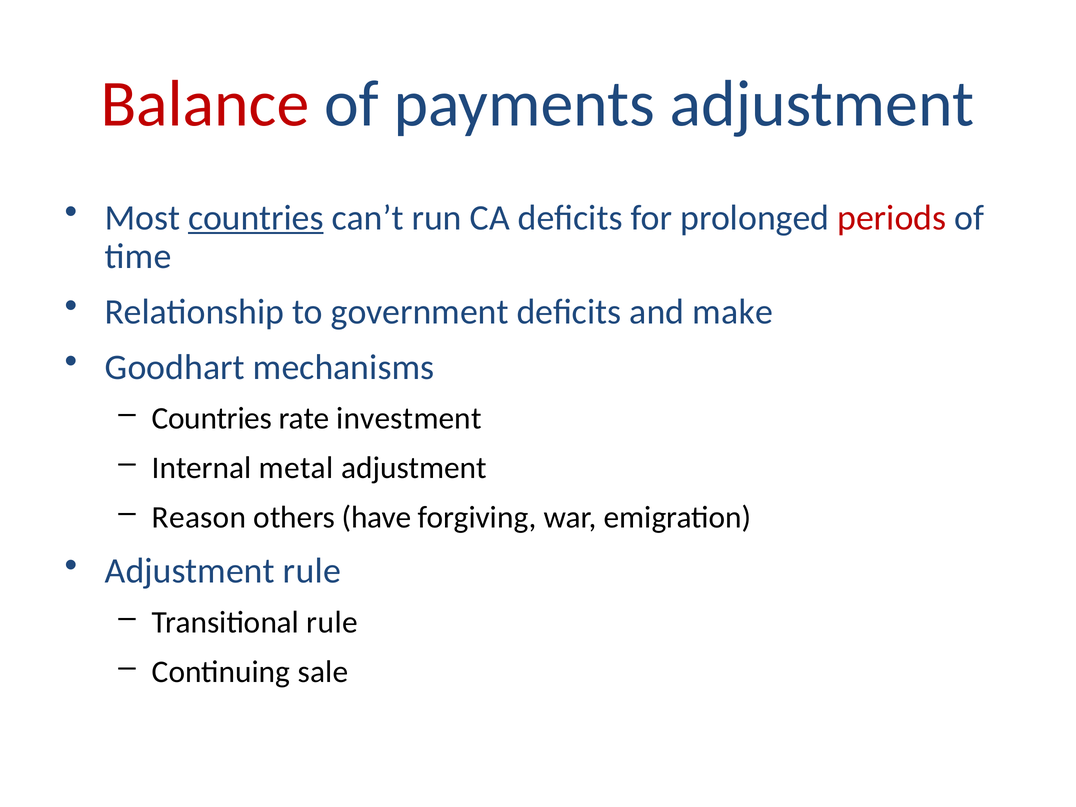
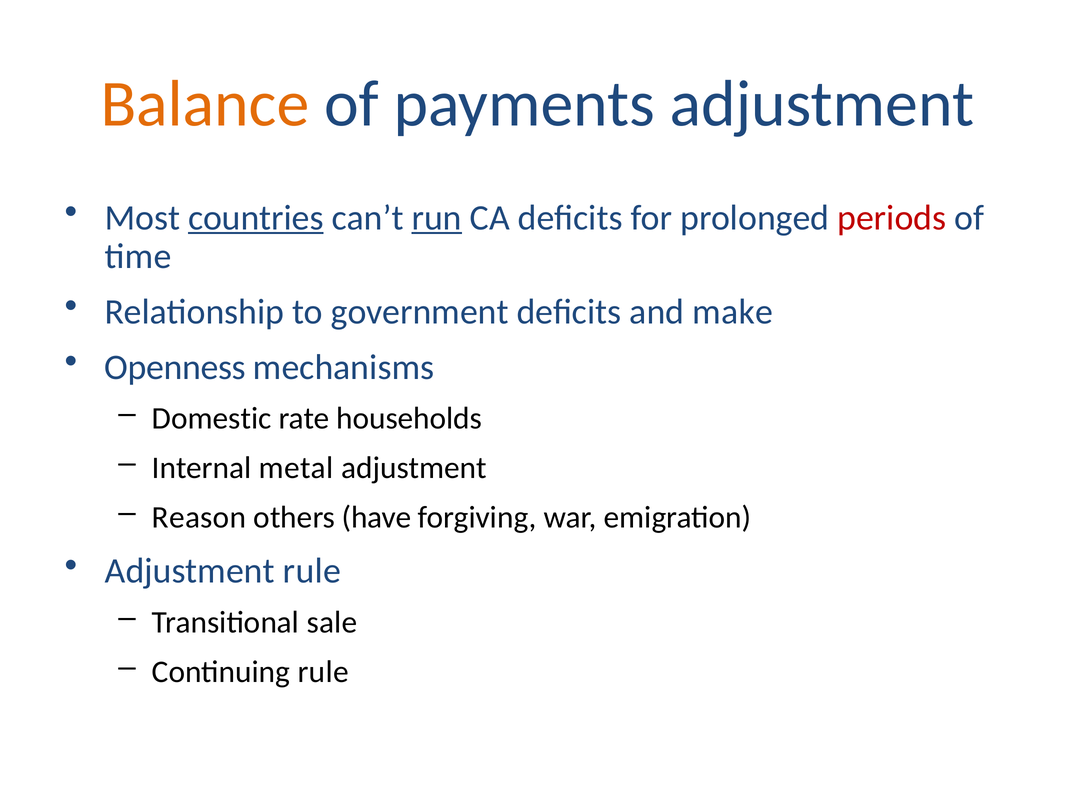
Balance colour: red -> orange
run underline: none -> present
Goodhart: Goodhart -> Openness
Countries at (212, 418): Countries -> Domestic
investment: investment -> households
Transitional rule: rule -> sale
Continuing sale: sale -> rule
